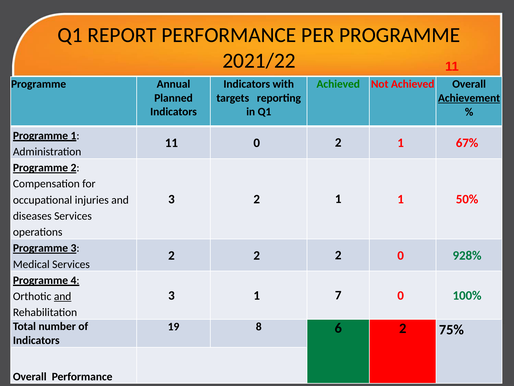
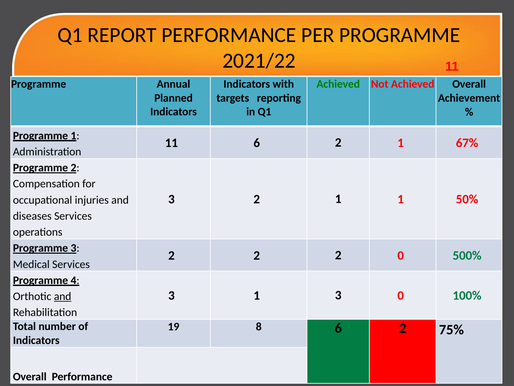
Achievement underline: present -> none
11 0: 0 -> 6
928%: 928% -> 500%
1 7: 7 -> 3
